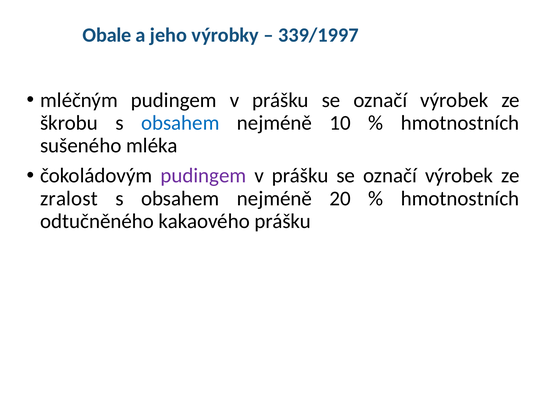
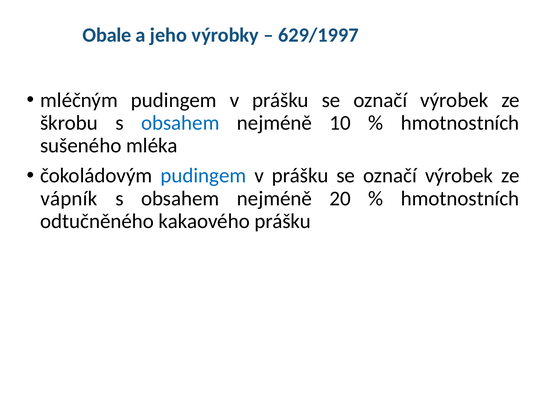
339/1997: 339/1997 -> 629/1997
pudingem at (203, 176) colour: purple -> blue
zralost: zralost -> vápník
